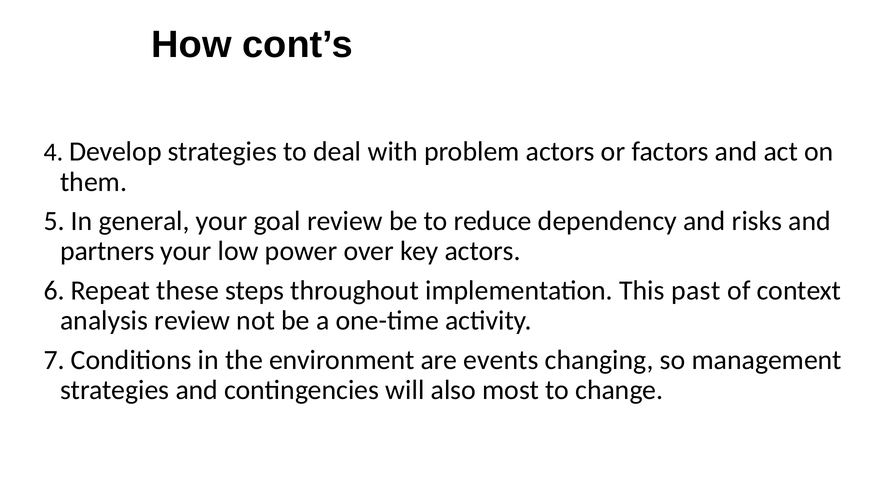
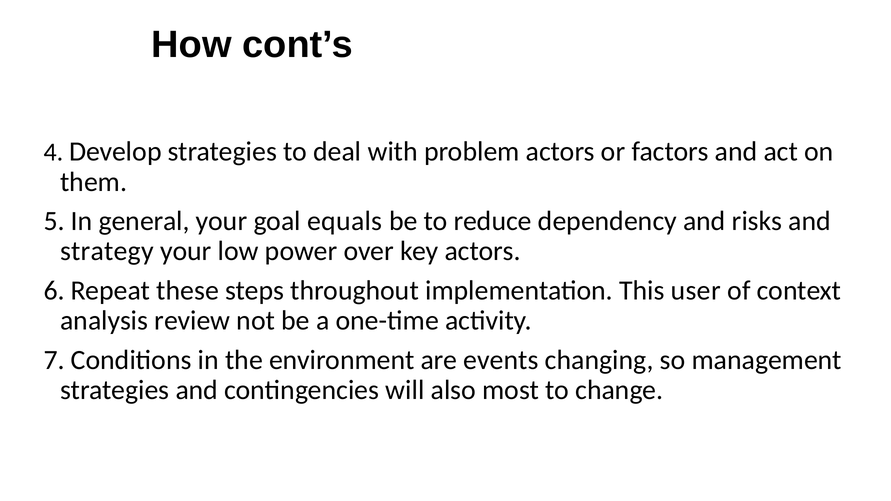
goal review: review -> equals
partners: partners -> strategy
past: past -> user
